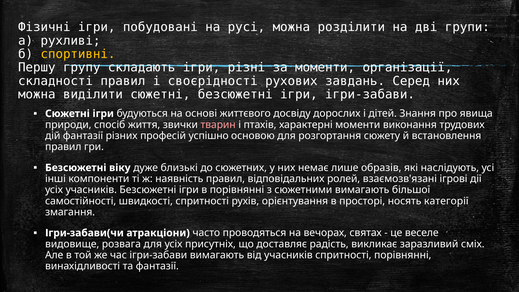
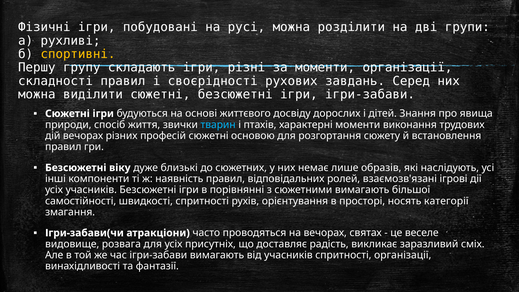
тварин colour: pink -> light blue
дій фантазії: фантазії -> вечорах
професій успішно: успішно -> сюжетні
спритності порівнянні: порівнянні -> організації
